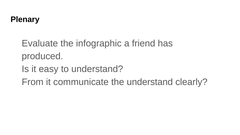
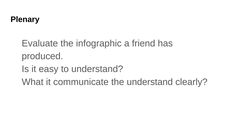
From: From -> What
